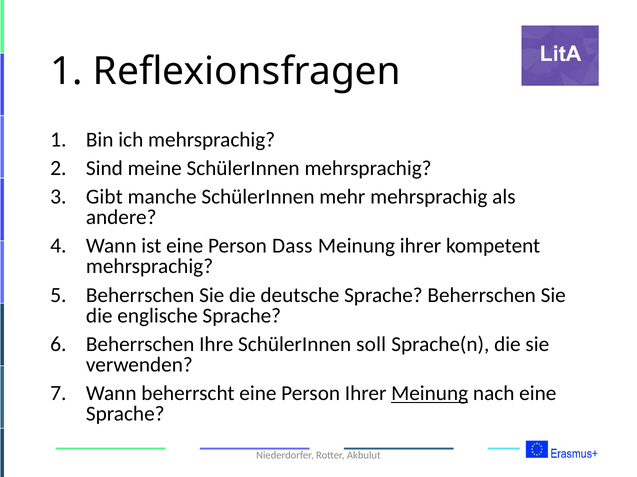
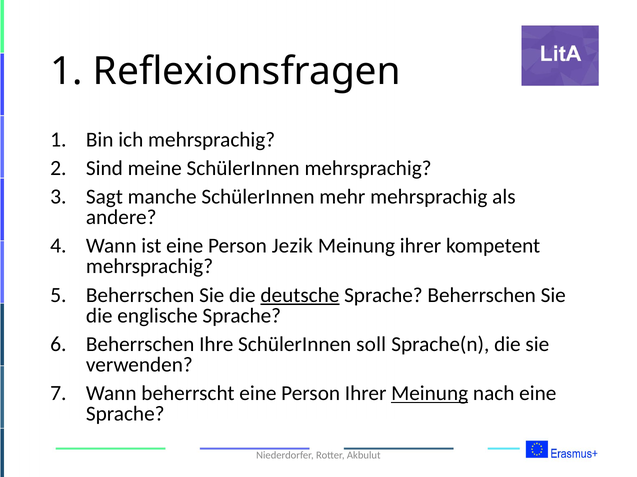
Gibt: Gibt -> Sagt
Dass: Dass -> Jezik
deutsche underline: none -> present
